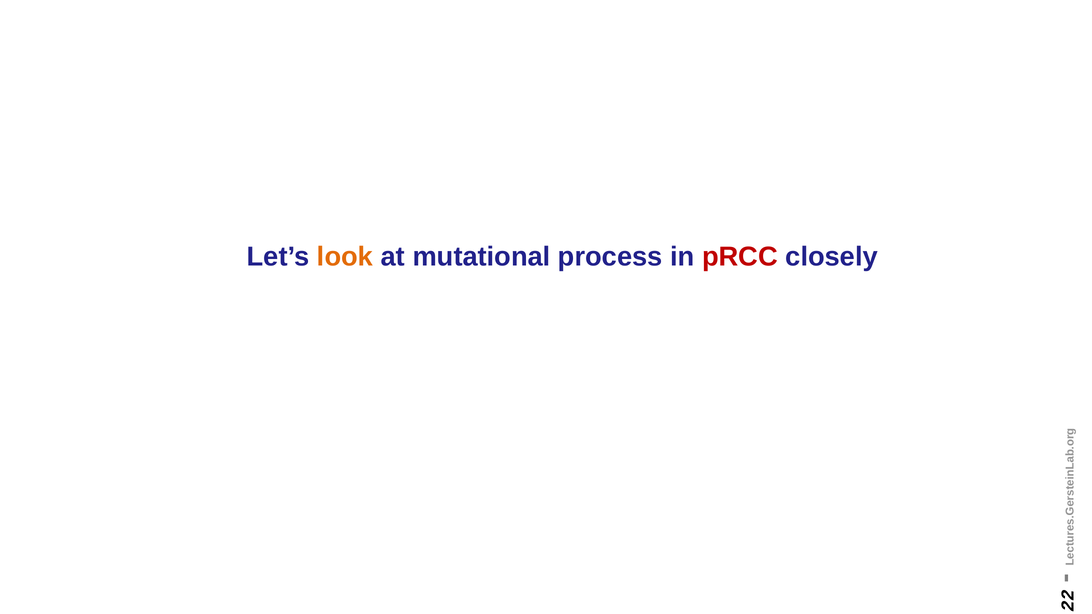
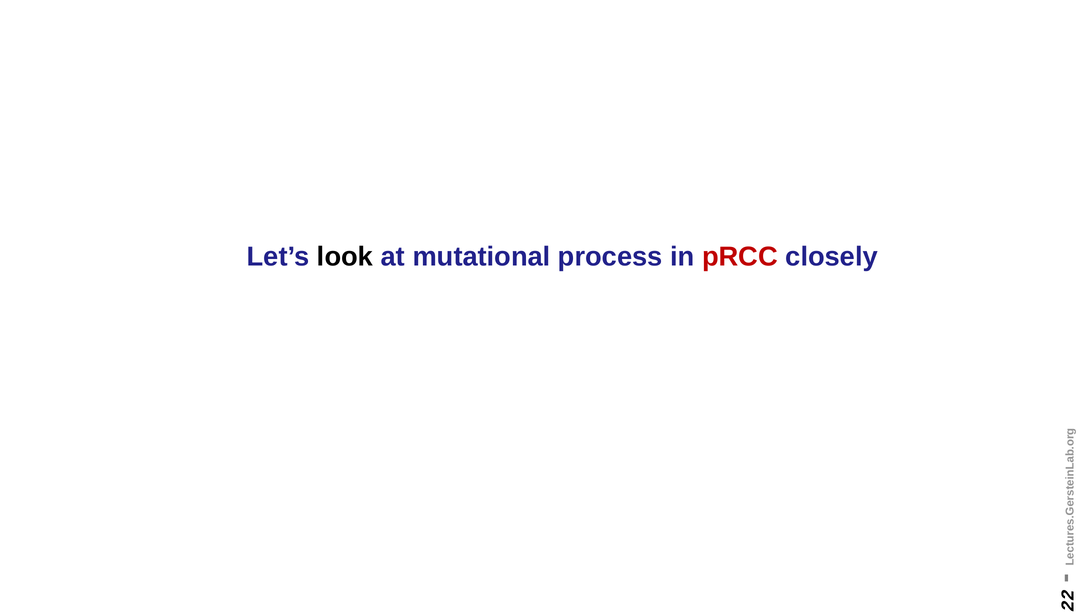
look colour: orange -> black
